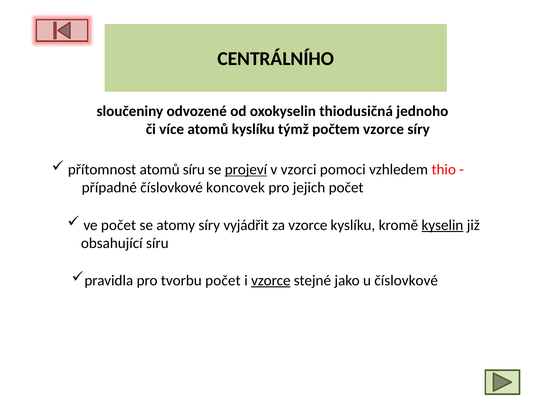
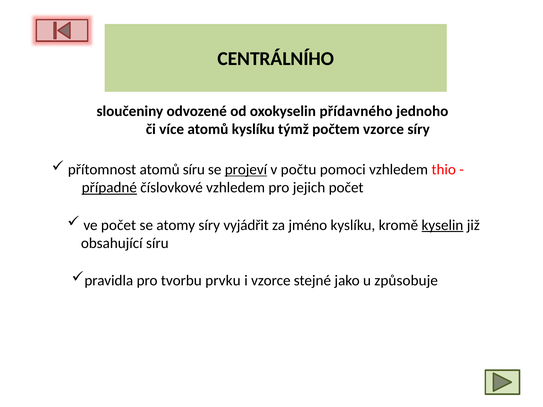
thiodusičná: thiodusičná -> přídavného
vzorci: vzorci -> počtu
případné underline: none -> present
číslovkové koncovek: koncovek -> vzhledem
za vzorce: vzorce -> jméno
tvorbu počet: počet -> prvku
vzorce at (271, 281) underline: present -> none
u číslovkové: číslovkové -> způsobuje
